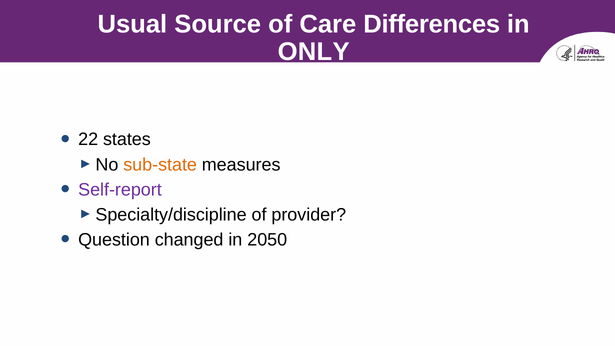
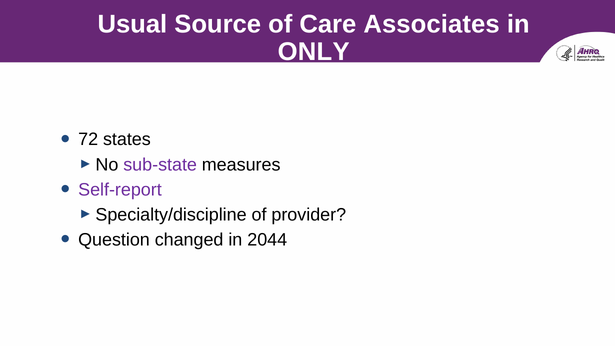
Differences: Differences -> Associates
22: 22 -> 72
sub-state colour: orange -> purple
2050: 2050 -> 2044
